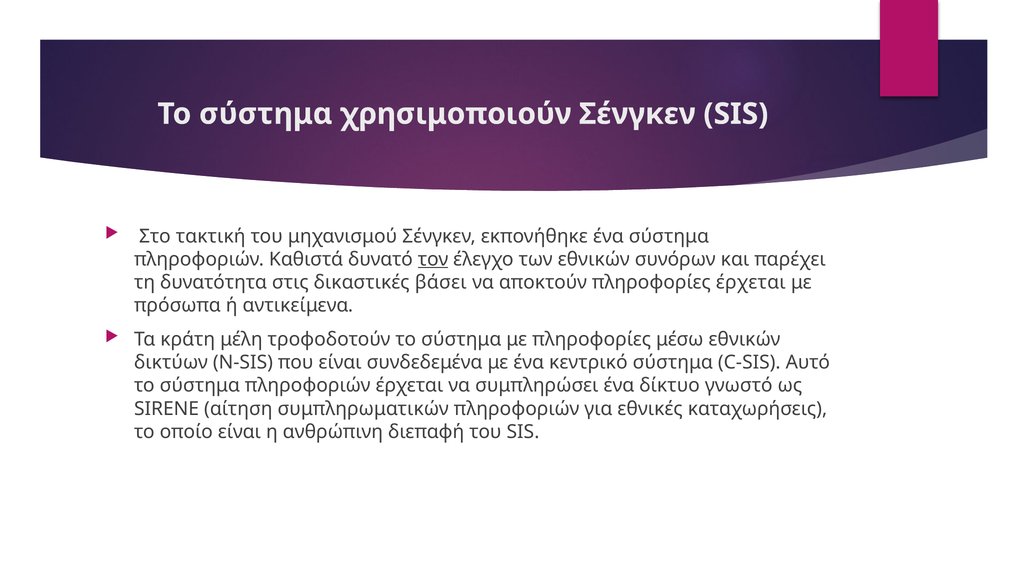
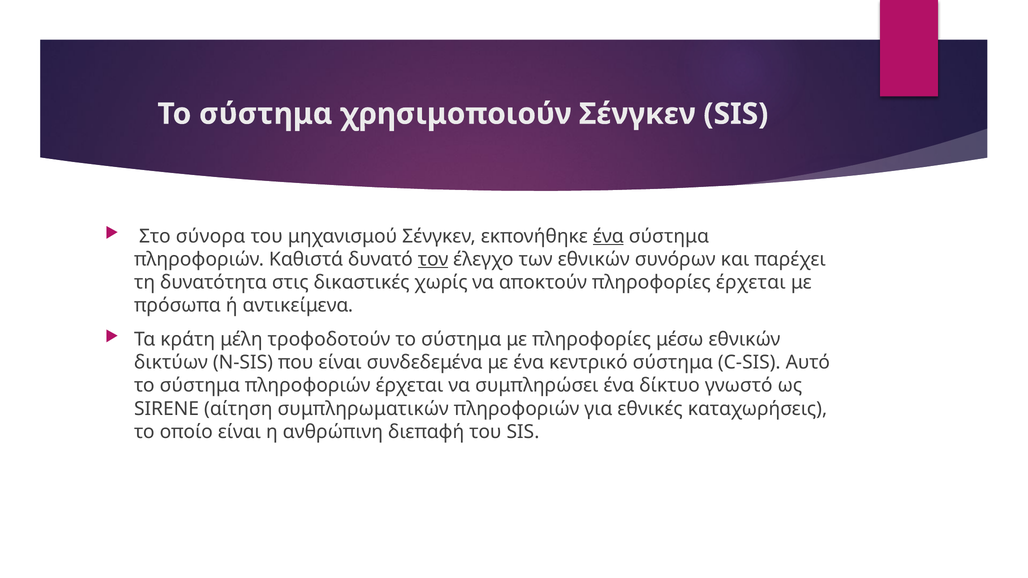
τακτική: τακτική -> σύνορα
ένα at (608, 236) underline: none -> present
βάσει: βάσει -> χωρίς
